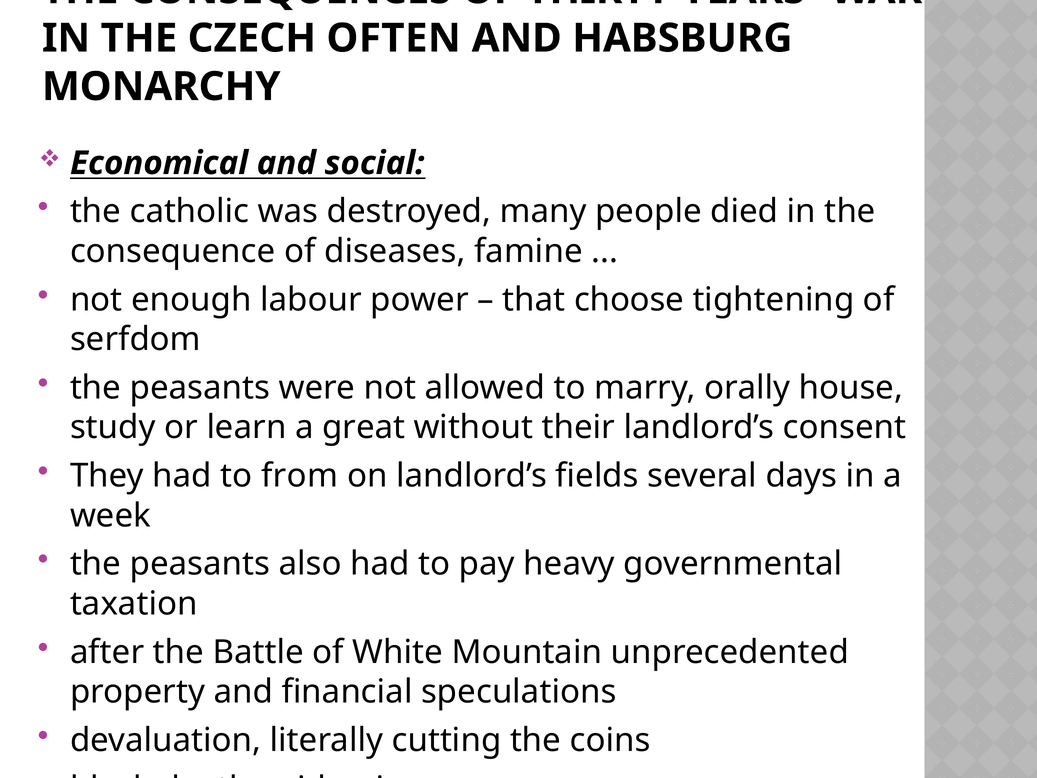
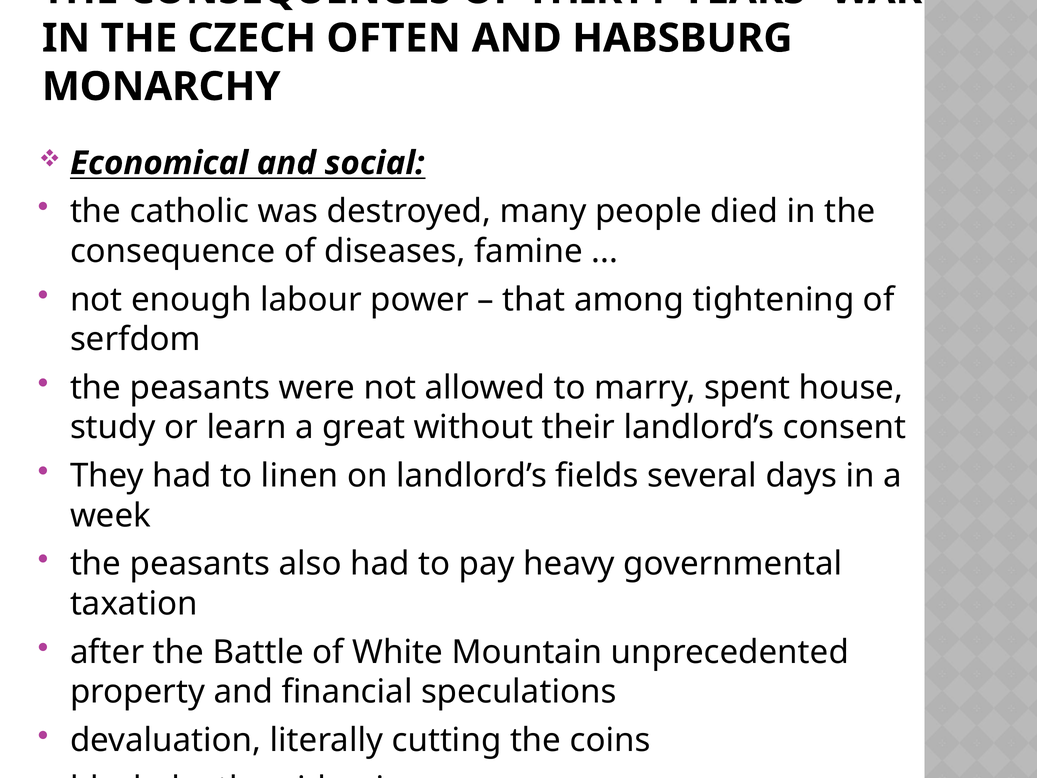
choose: choose -> among
orally: orally -> spent
from: from -> linen
